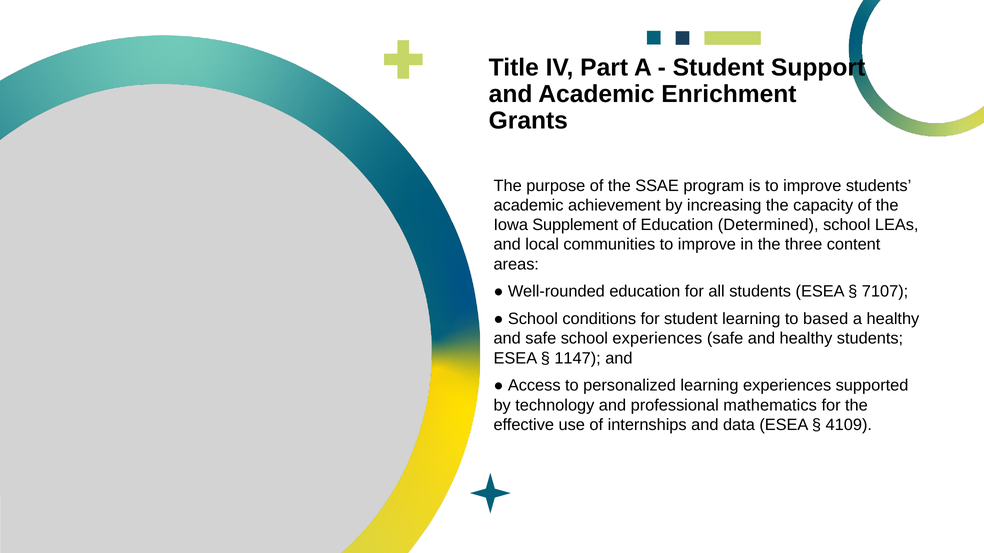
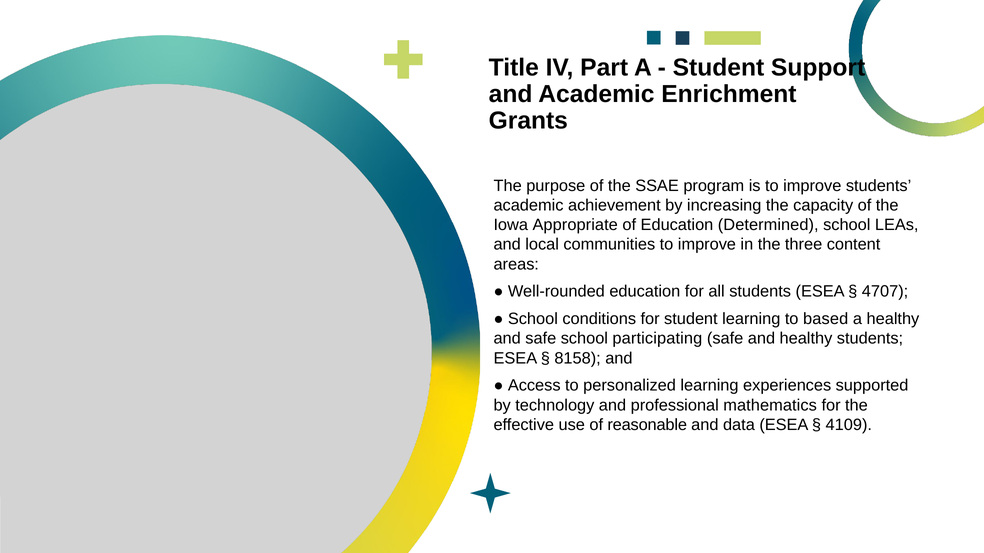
Supplement: Supplement -> Appropriate
7107: 7107 -> 4707
school experiences: experiences -> participating
1147: 1147 -> 8158
internships: internships -> reasonable
